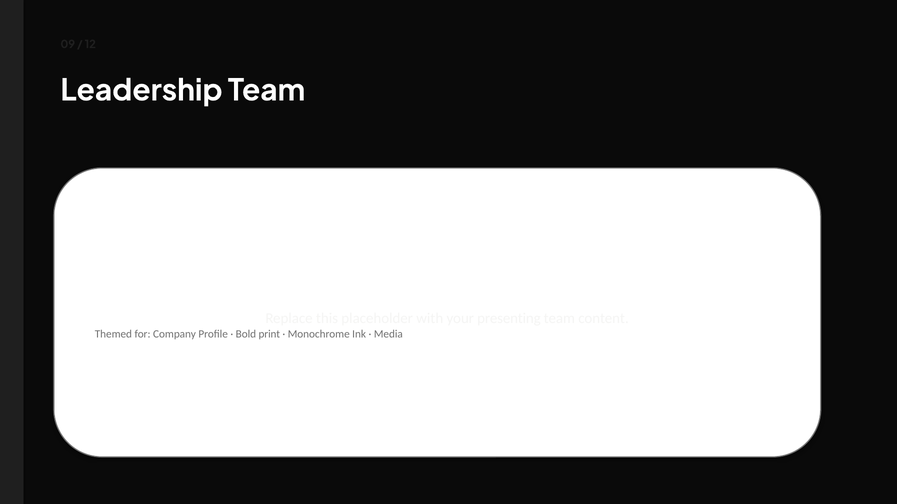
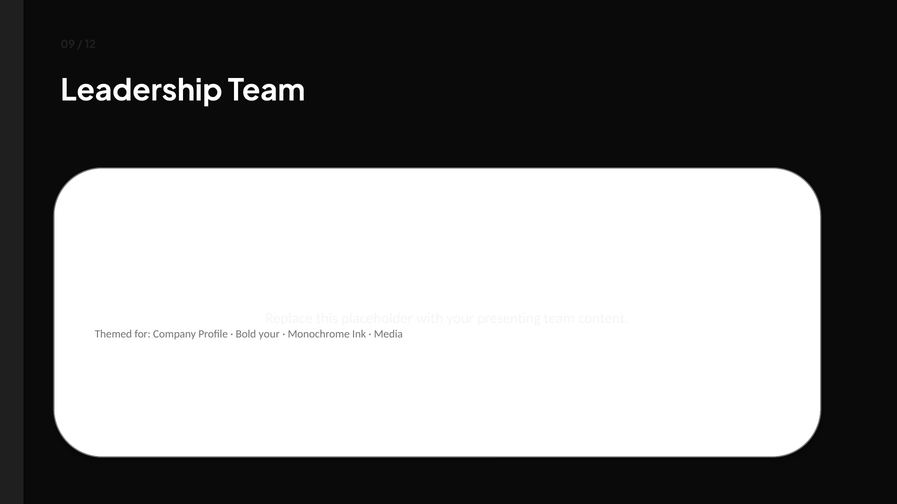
Bold print: print -> your
